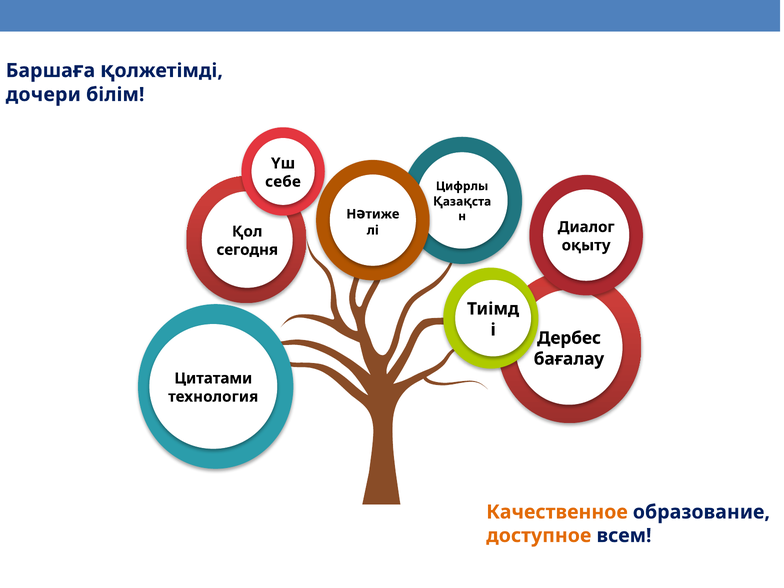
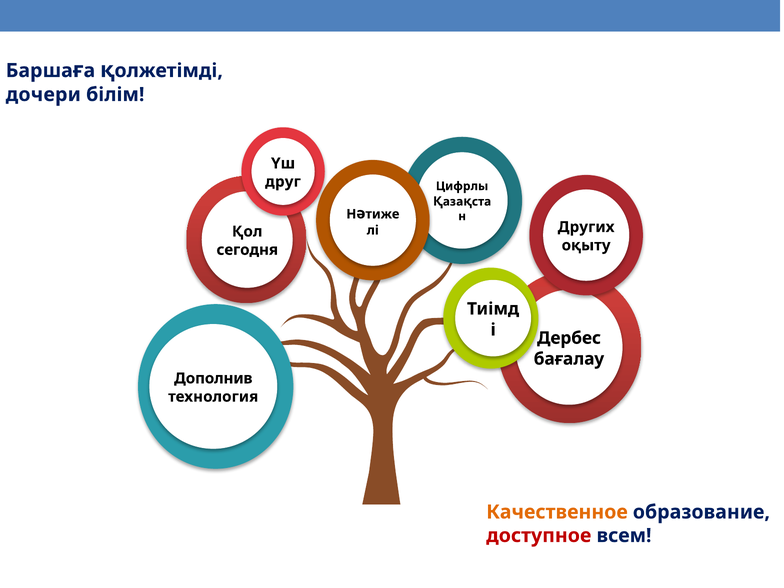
себе: себе -> друг
Диалог: Диалог -> Других
Цитатами: Цитатами -> Дополнив
доступное colour: orange -> red
